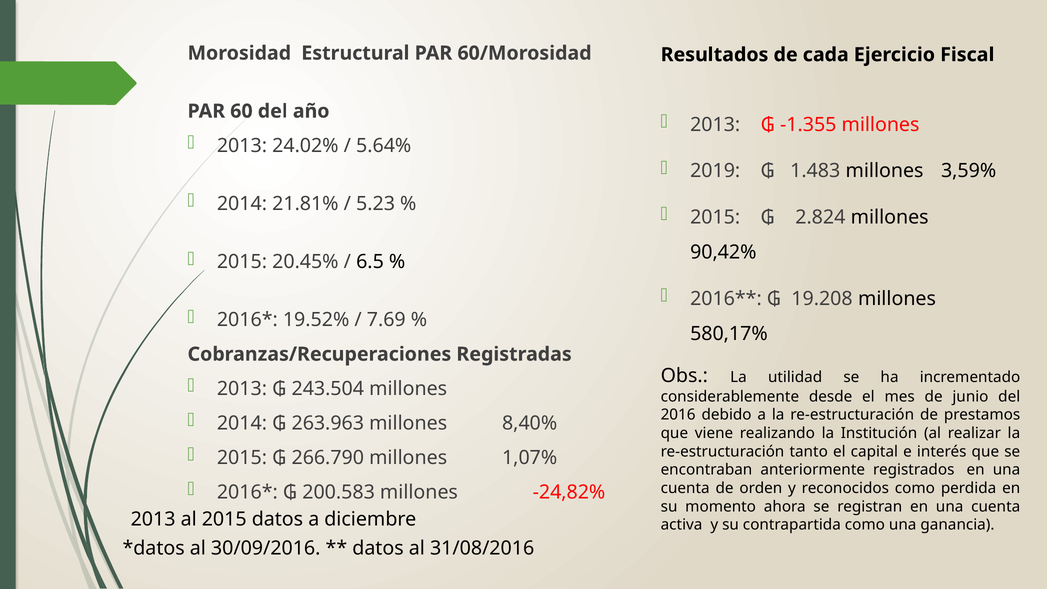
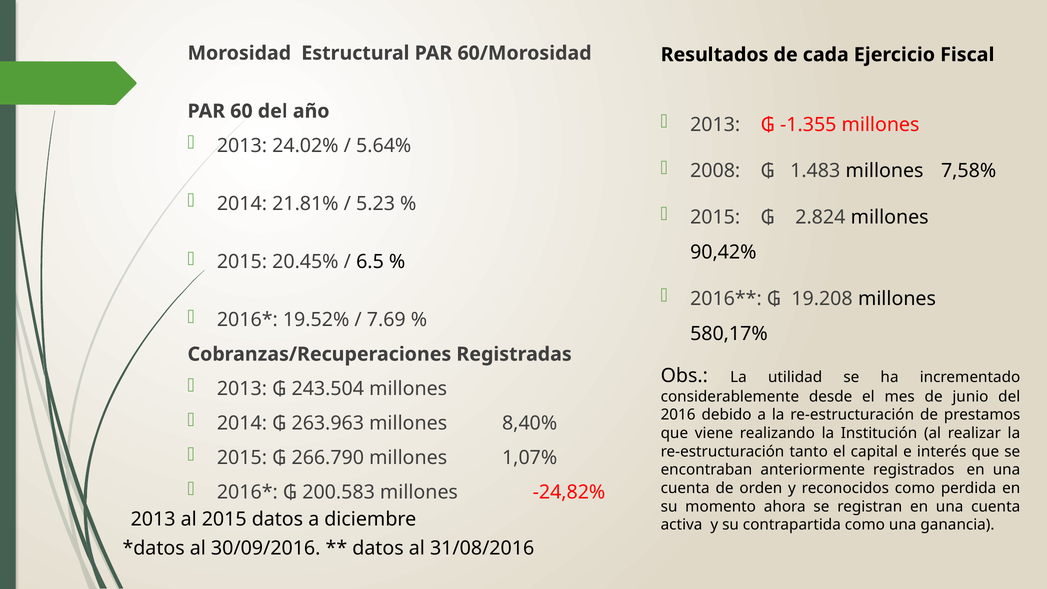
2019: 2019 -> 2008
3,59%: 3,59% -> 7,58%
